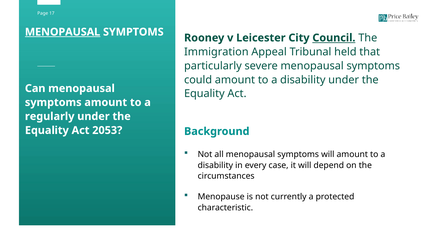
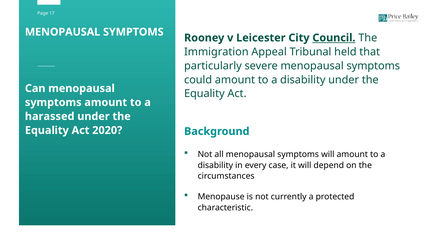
MENOPAUSAL at (63, 32) underline: present -> none
regularly: regularly -> harassed
2053: 2053 -> 2020
